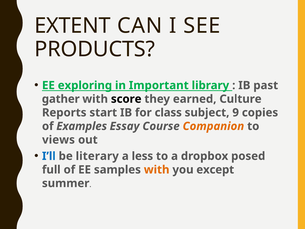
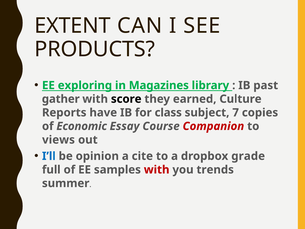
Important: Important -> Magazines
start: start -> have
9: 9 -> 7
Examples: Examples -> Economic
Companion colour: orange -> red
literary: literary -> opinion
less: less -> cite
posed: posed -> grade
with at (157, 170) colour: orange -> red
except: except -> trends
